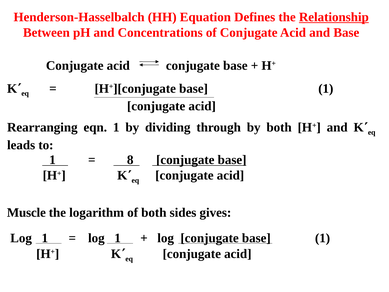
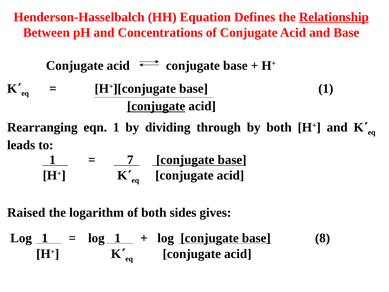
conjugate at (156, 106) underline: none -> present
8: 8 -> 7
Muscle: Muscle -> Raised
conjugate base 1: 1 -> 8
